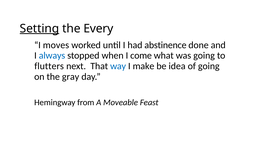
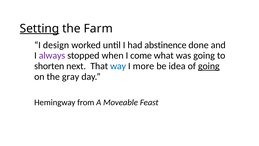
Every: Every -> Farm
moves: moves -> design
always colour: blue -> purple
flutters: flutters -> shorten
make: make -> more
going at (209, 66) underline: none -> present
